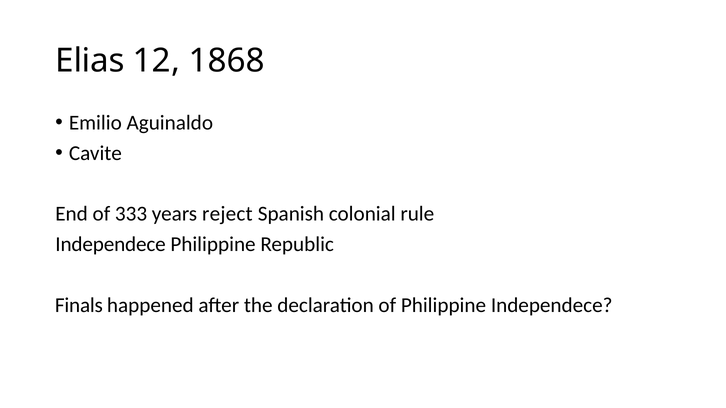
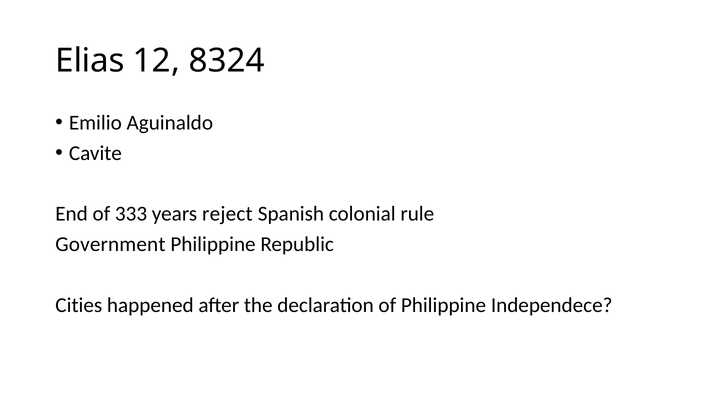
1868: 1868 -> 8324
Independece at (111, 245): Independece -> Government
Finals: Finals -> Cities
